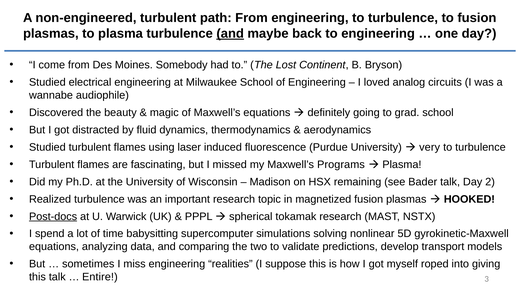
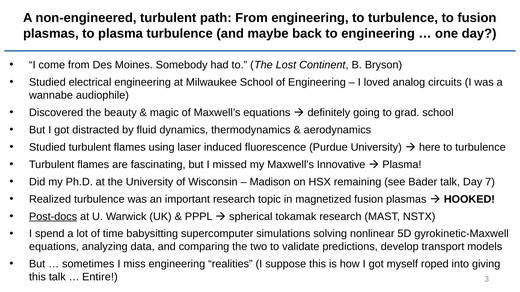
and at (230, 34) underline: present -> none
very: very -> here
Programs: Programs -> Innovative
2: 2 -> 7
